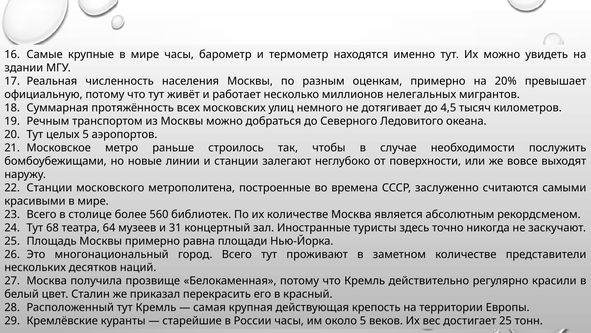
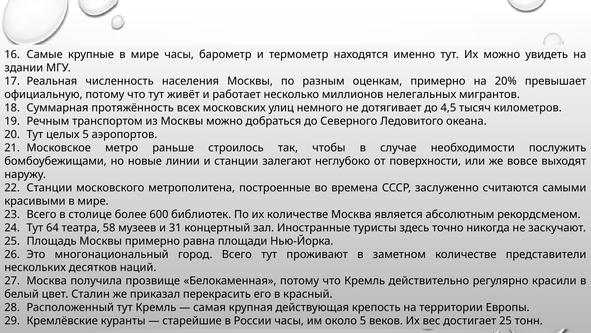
560: 560 -> 600
68: 68 -> 64
64: 64 -> 58
